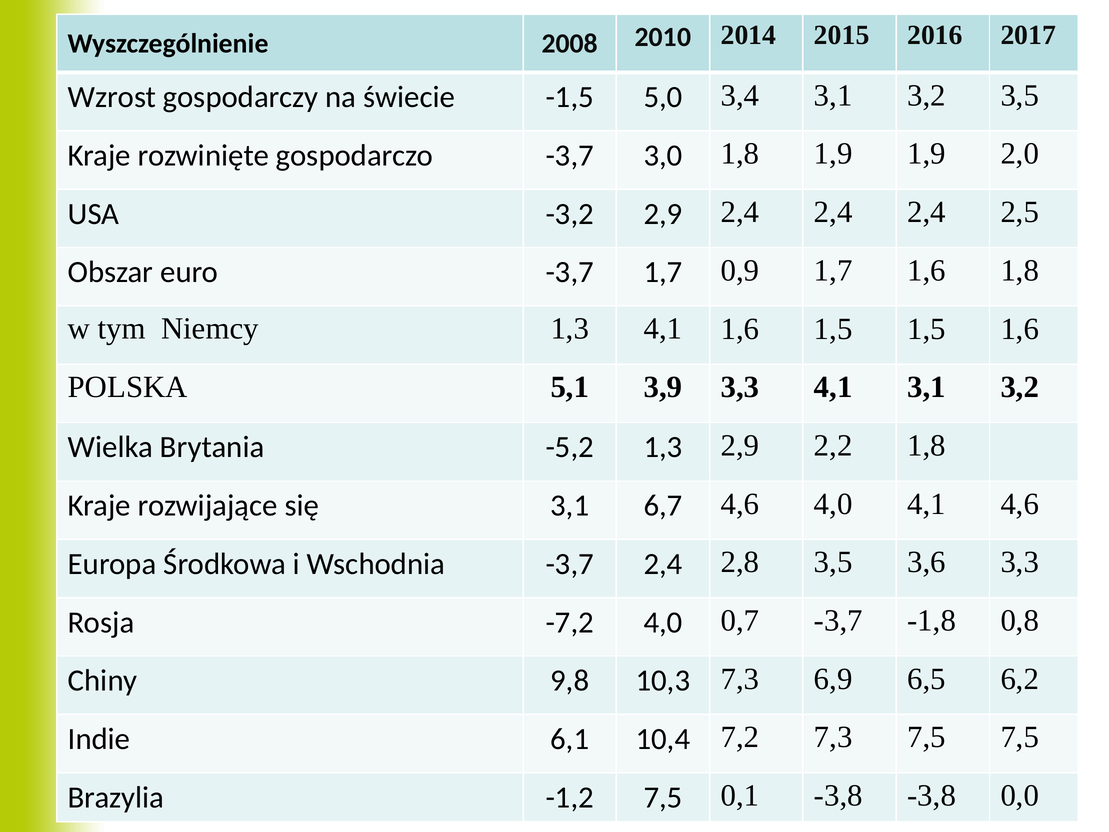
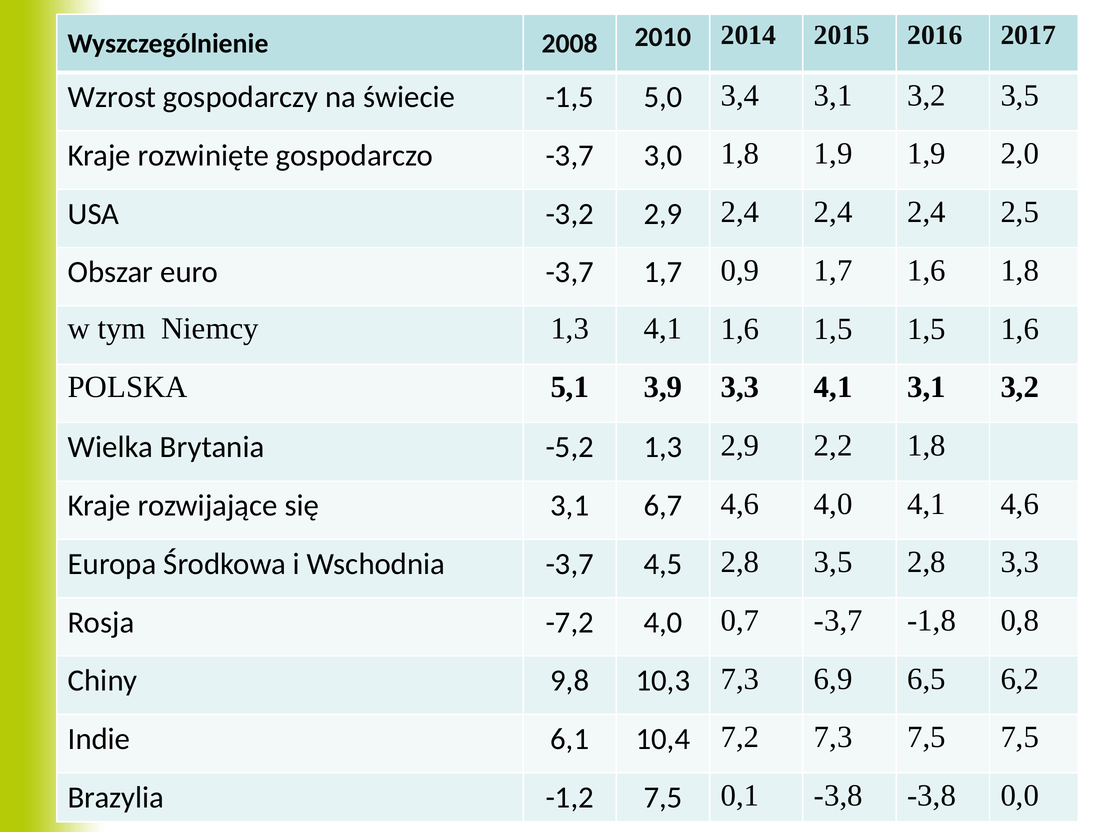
-3,7 2,4: 2,4 -> 4,5
3,5 3,6: 3,6 -> 2,8
